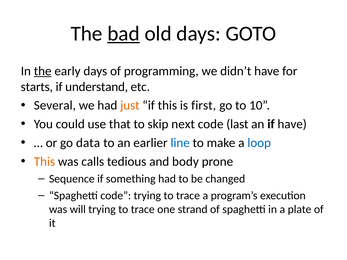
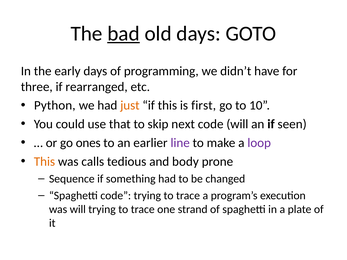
the at (43, 71) underline: present -> none
starts: starts -> three
understand: understand -> rearranged
Several: Several -> Python
code last: last -> will
if have: have -> seen
data: data -> ones
line colour: blue -> purple
loop colour: blue -> purple
